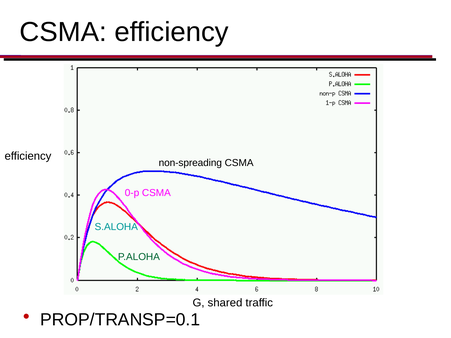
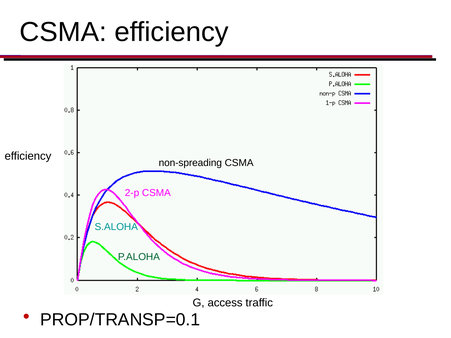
0-p: 0-p -> 2-p
shared: shared -> access
